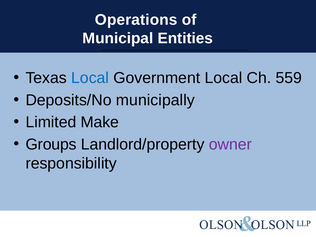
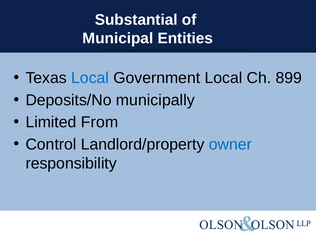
Operations: Operations -> Substantial
559: 559 -> 899
Make: Make -> From
Groups: Groups -> Control
owner colour: purple -> blue
